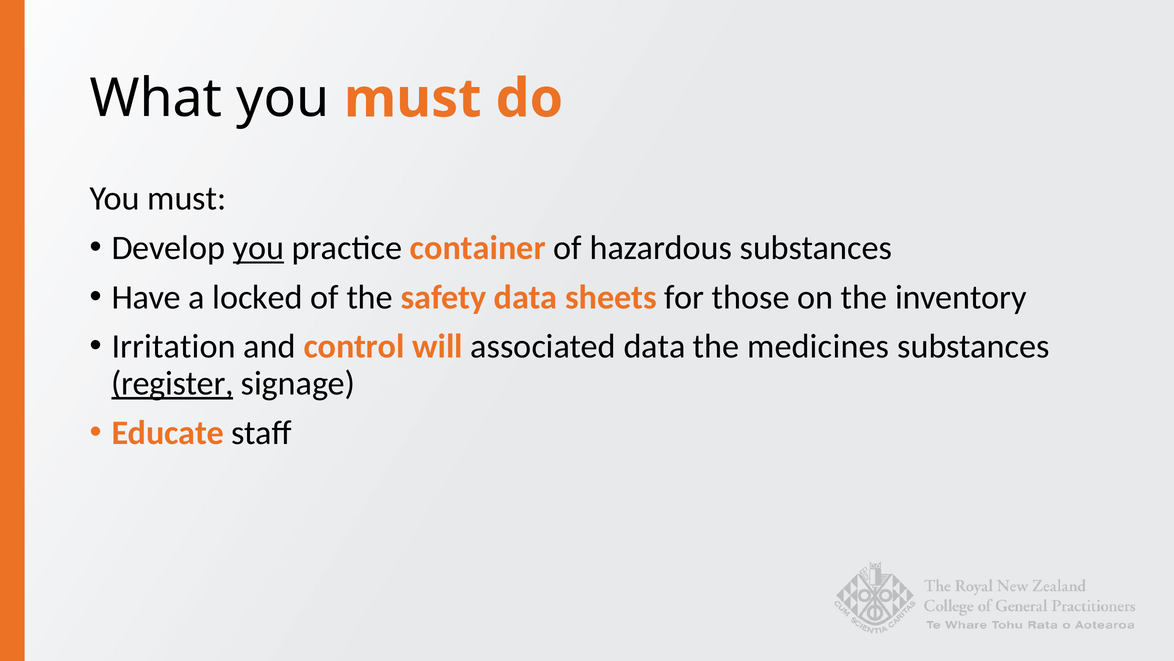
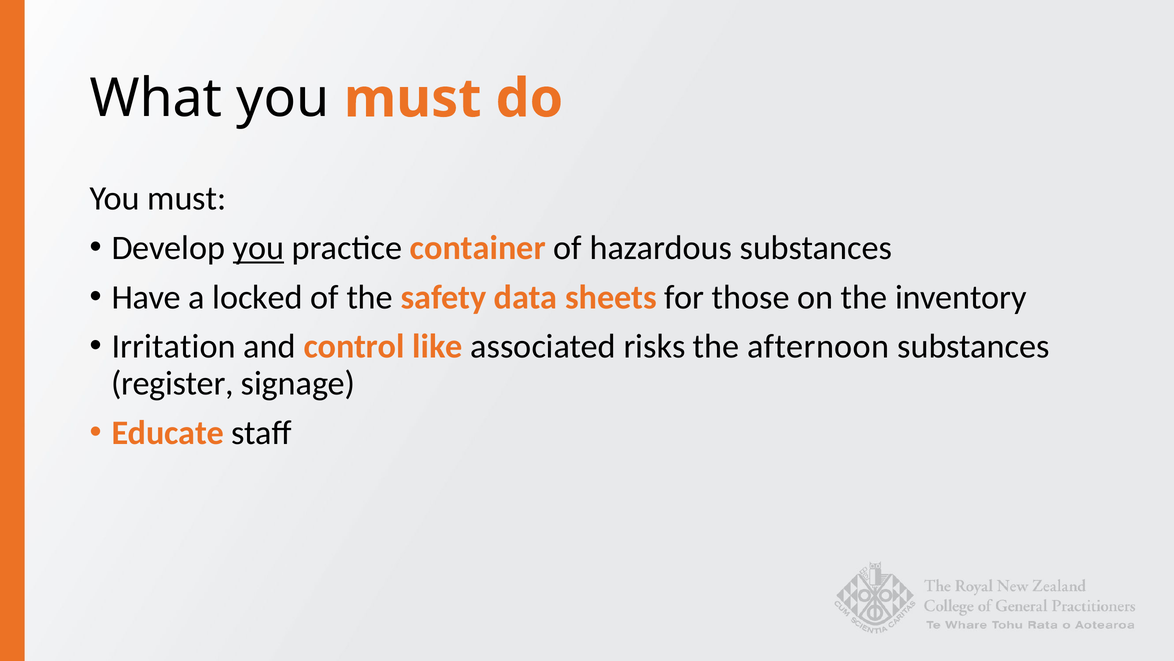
will: will -> like
associated data: data -> risks
medicines: medicines -> afternoon
register underline: present -> none
